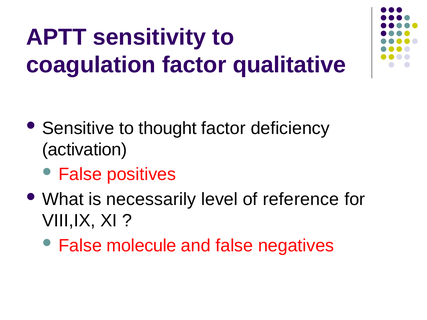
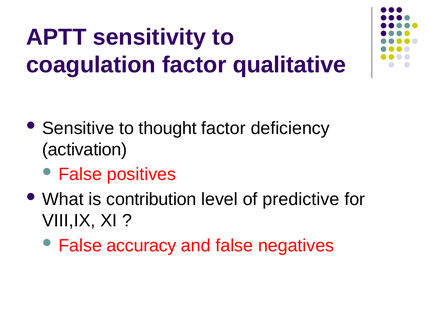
necessarily: necessarily -> contribution
reference: reference -> predictive
molecule: molecule -> accuracy
